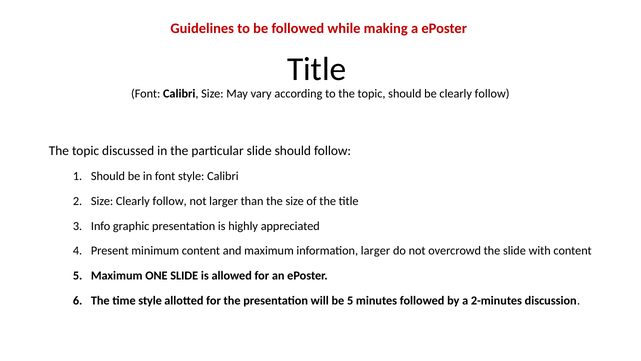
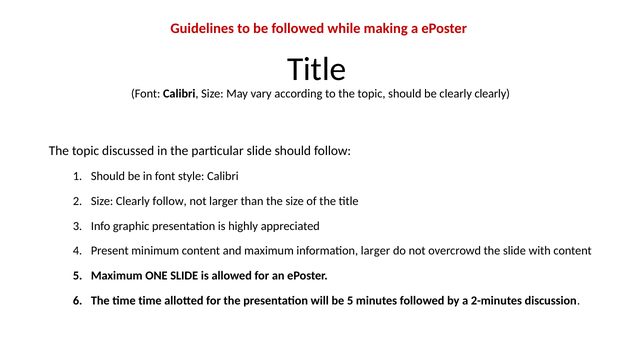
be clearly follow: follow -> clearly
time style: style -> time
